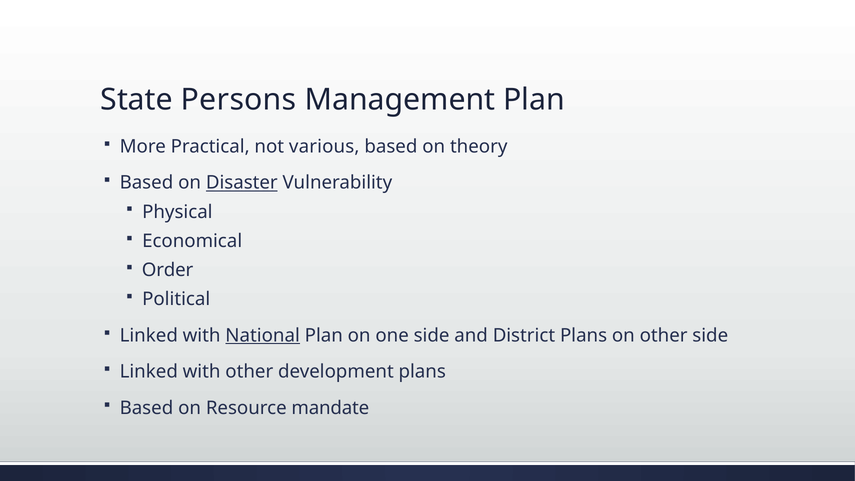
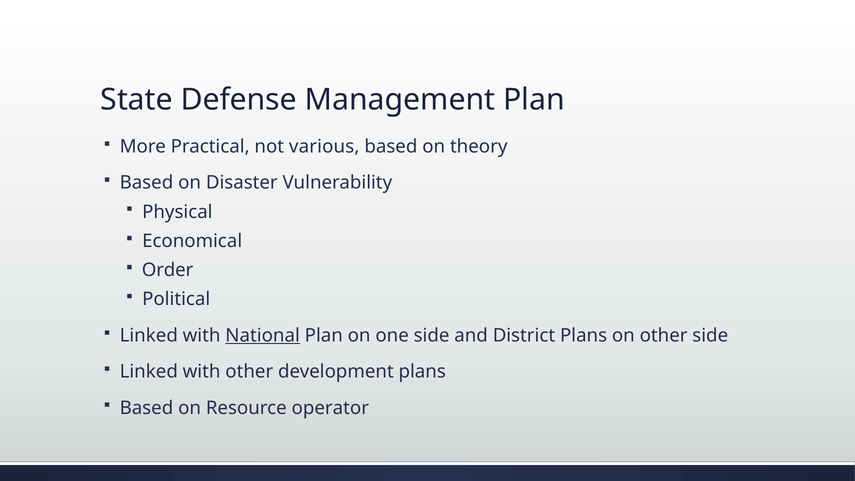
Persons: Persons -> Defense
Disaster underline: present -> none
mandate: mandate -> operator
